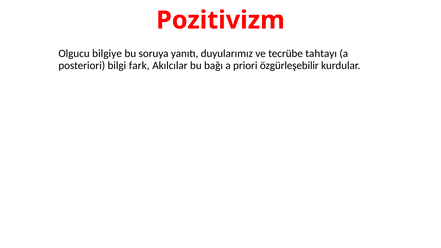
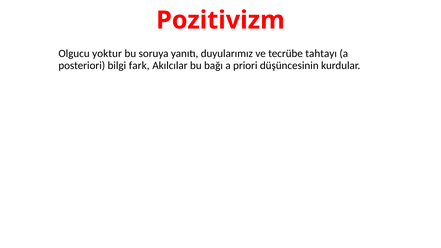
bilgiye: bilgiye -> yoktur
özgürleşebilir: özgürleşebilir -> düşüncesinin
